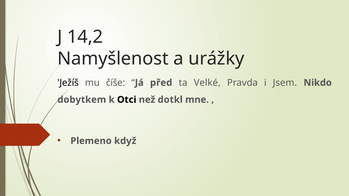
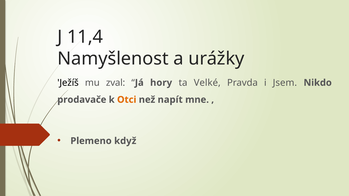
14,2: 14,2 -> 11,4
číše: číše -> zval
před: před -> hory
dobytkem: dobytkem -> prodavače
Otci colour: black -> orange
dotkl: dotkl -> napít
